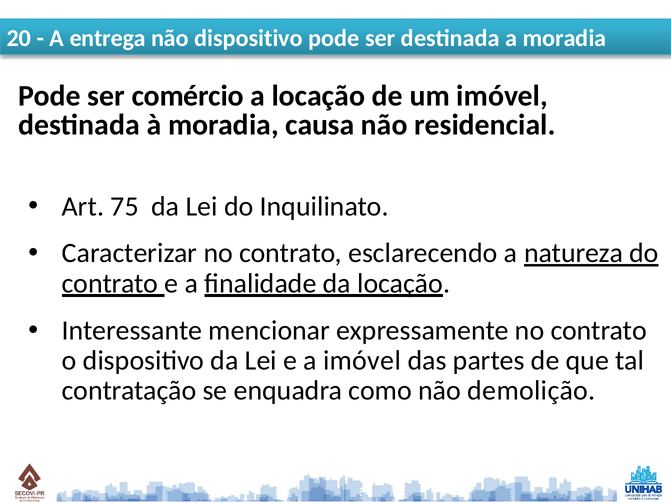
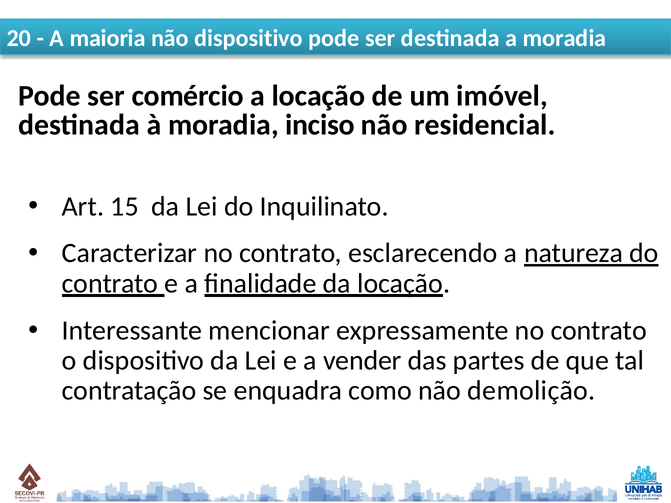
entrega: entrega -> maioria
causa: causa -> inciso
75: 75 -> 15
a imóvel: imóvel -> vender
